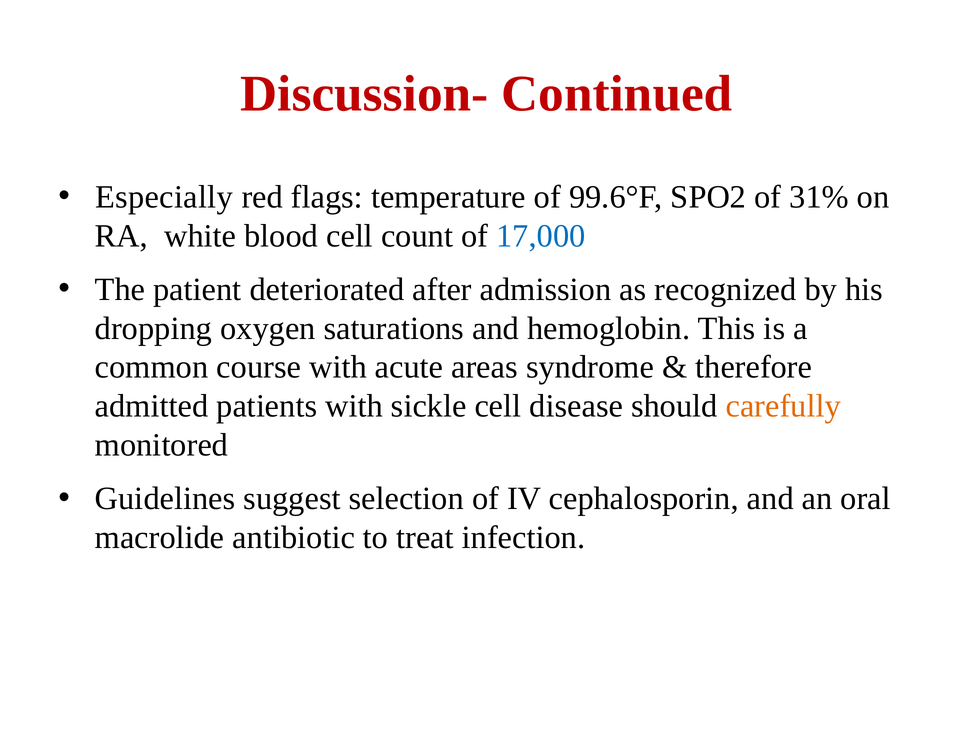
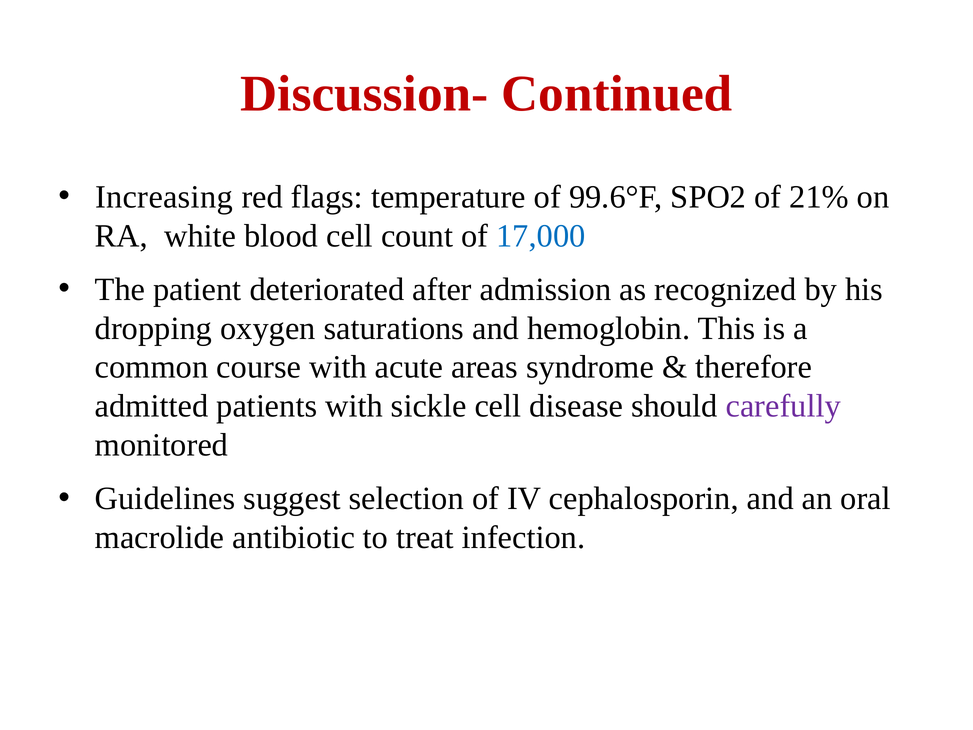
Especially: Especially -> Increasing
31%: 31% -> 21%
carefully colour: orange -> purple
